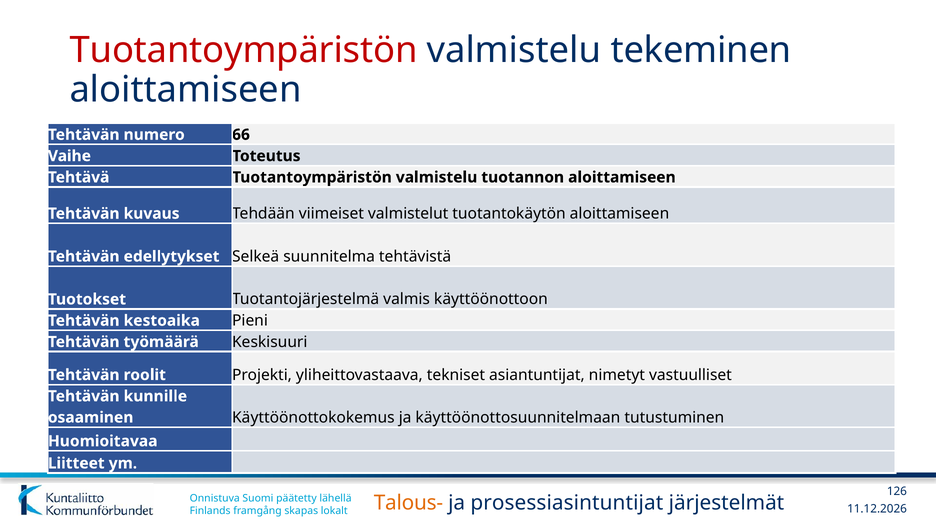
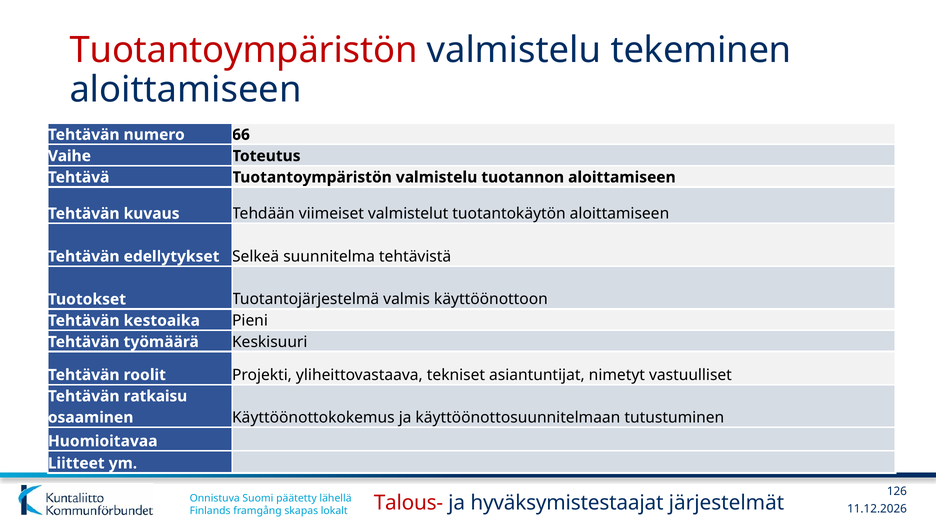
kunnille: kunnille -> ratkaisu
Talous- colour: orange -> red
prosessiasintuntijat: prosessiasintuntijat -> hyväksymistestaajat
